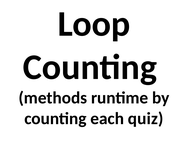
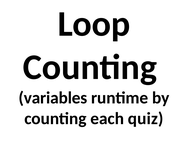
methods: methods -> variables
